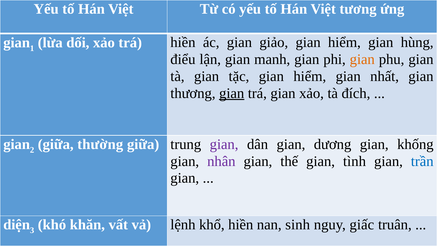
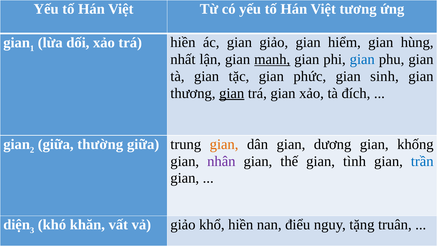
điểu: điểu -> nhất
manh underline: none -> present
gian at (362, 59) colour: orange -> blue
tặc gian hiểm: hiểm -> phức
nhất: nhất -> sinh
gian at (224, 144) colour: purple -> orange
vả lệnh: lệnh -> giảo
sinh: sinh -> điểu
giấc: giấc -> tặng
